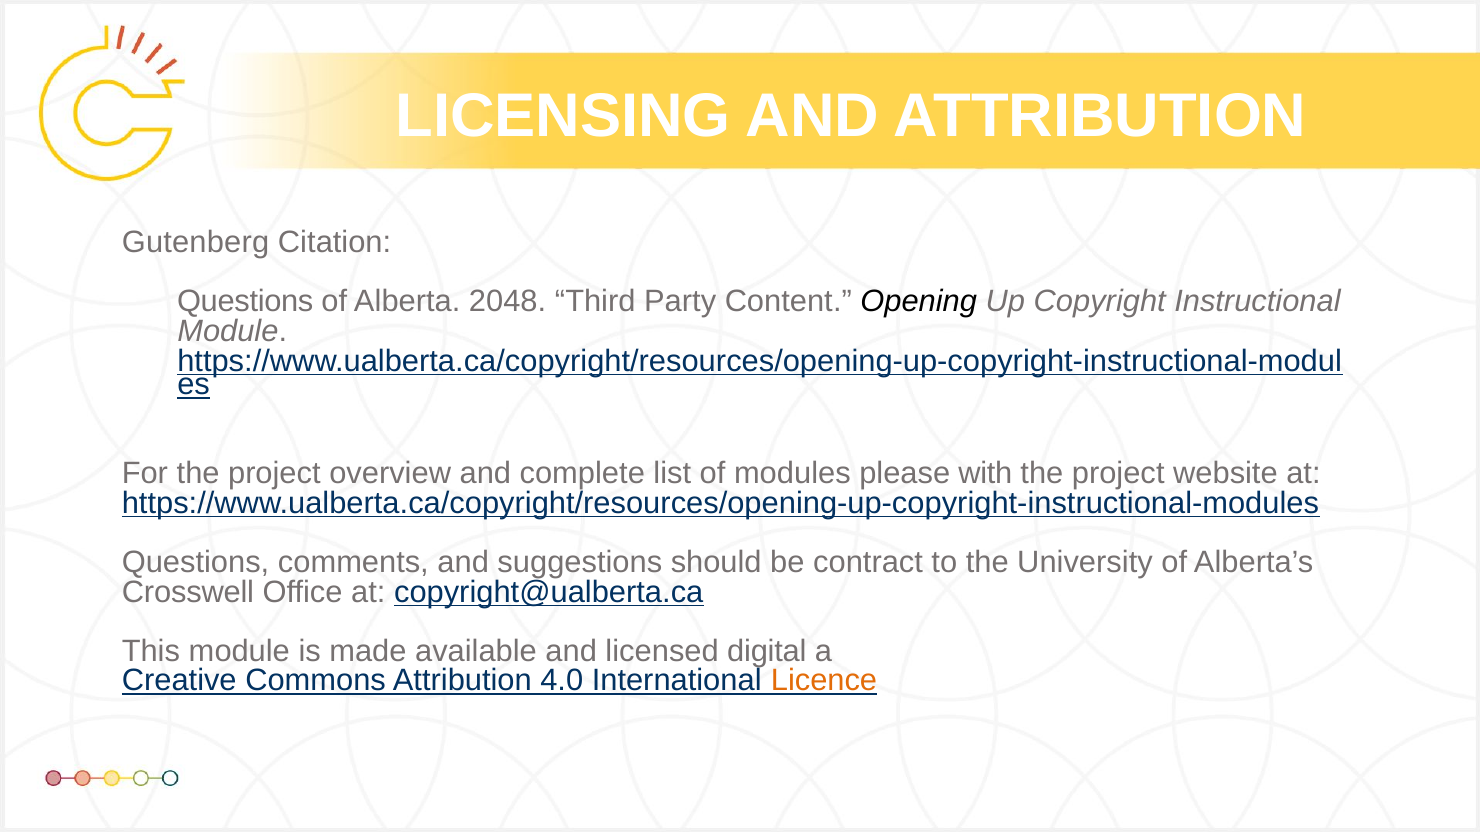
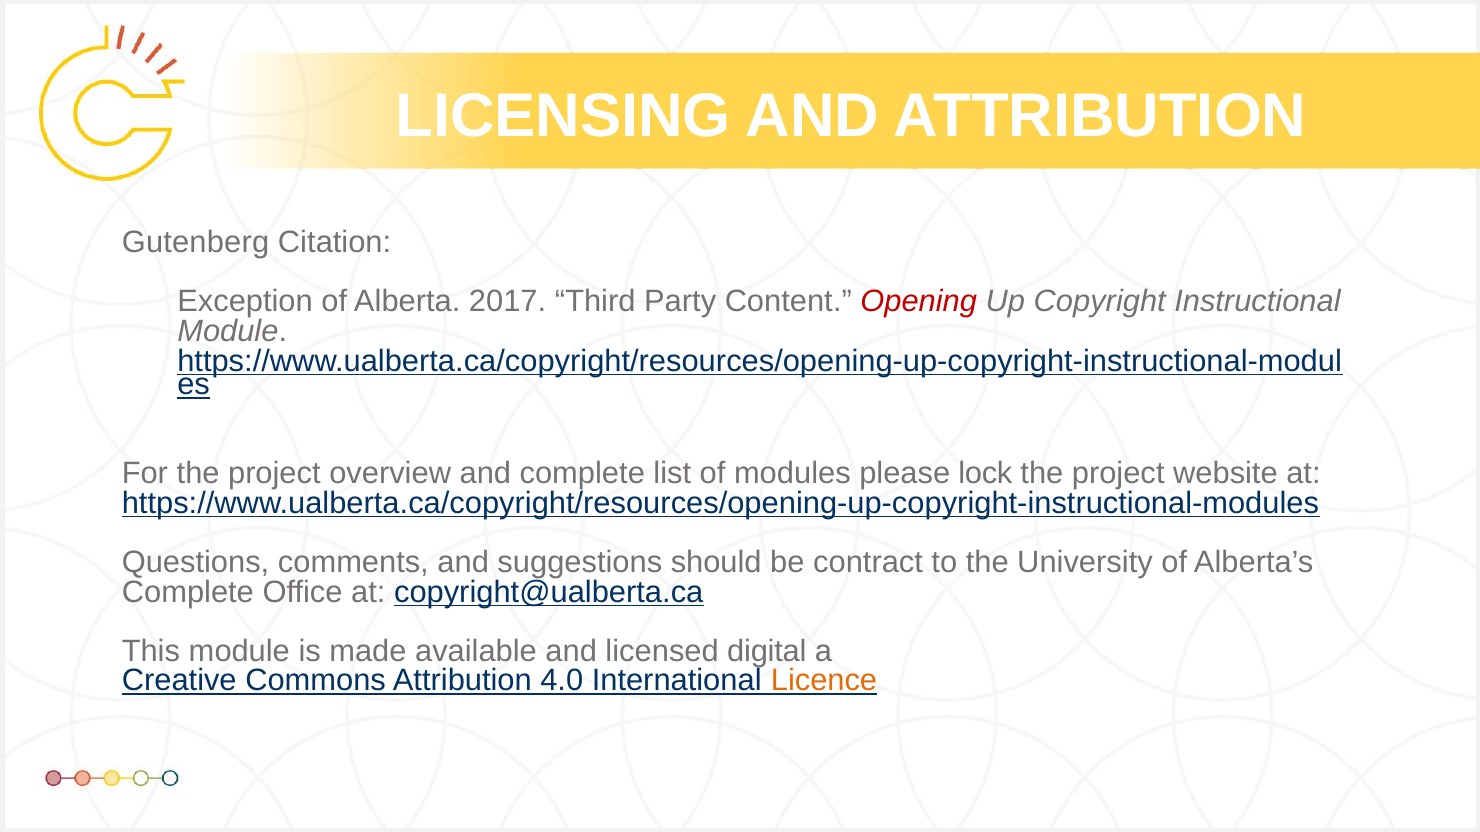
Questions at (245, 302): Questions -> Exception
2048: 2048 -> 2017
Opening colour: black -> red
with: with -> lock
Crosswell at (188, 592): Crosswell -> Complete
